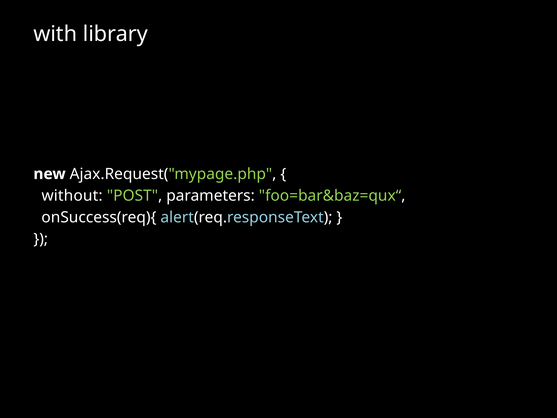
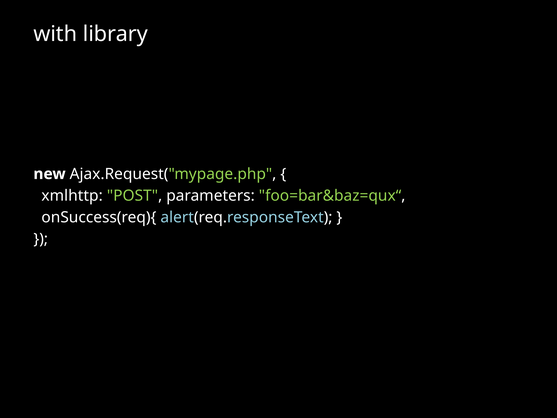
without: without -> xmlhttp
